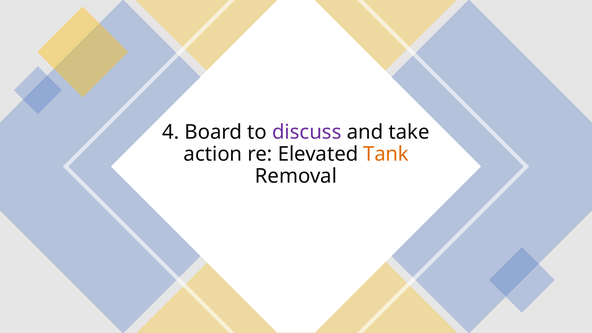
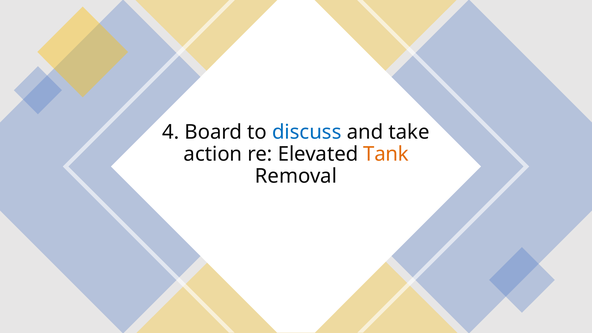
discuss colour: purple -> blue
